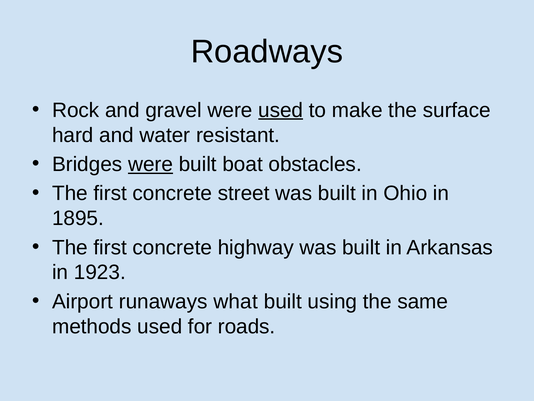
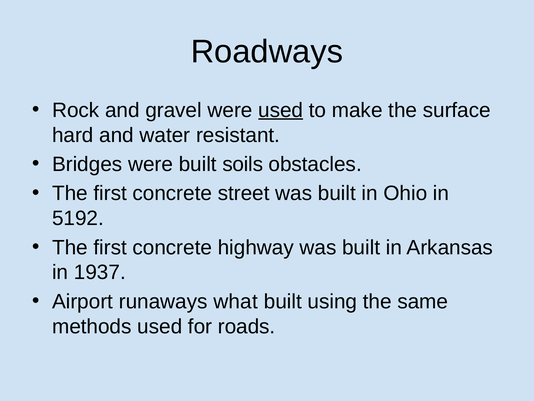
were at (151, 164) underline: present -> none
boat: boat -> soils
1895: 1895 -> 5192
1923: 1923 -> 1937
